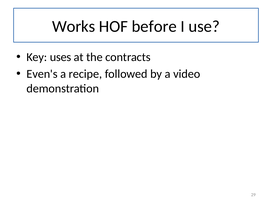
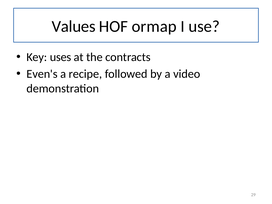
Works: Works -> Values
before: before -> ormap
